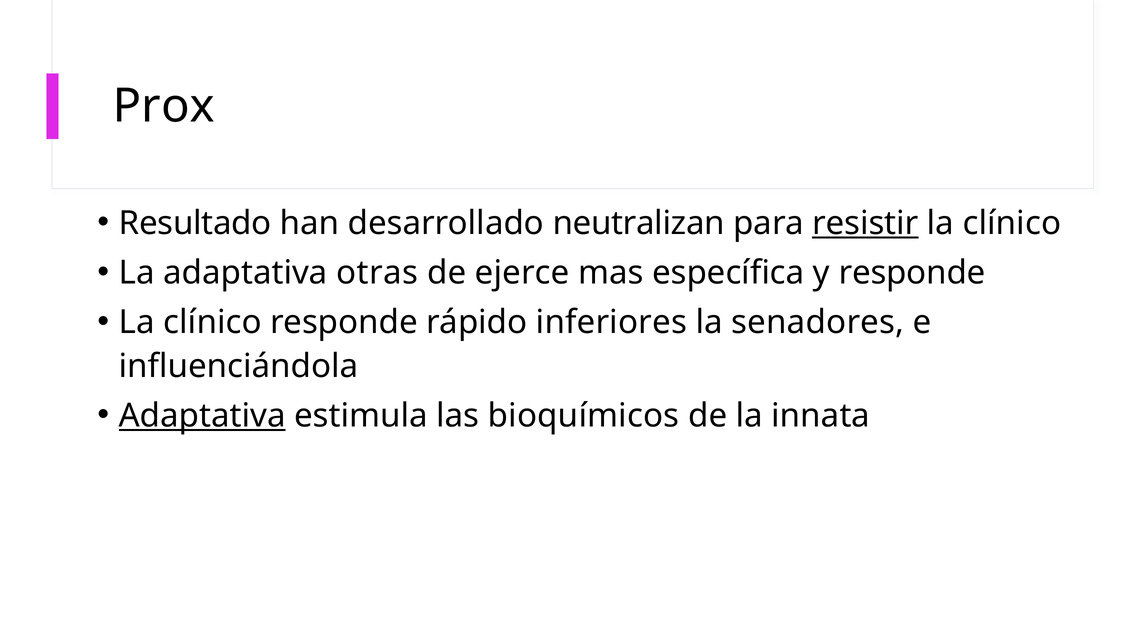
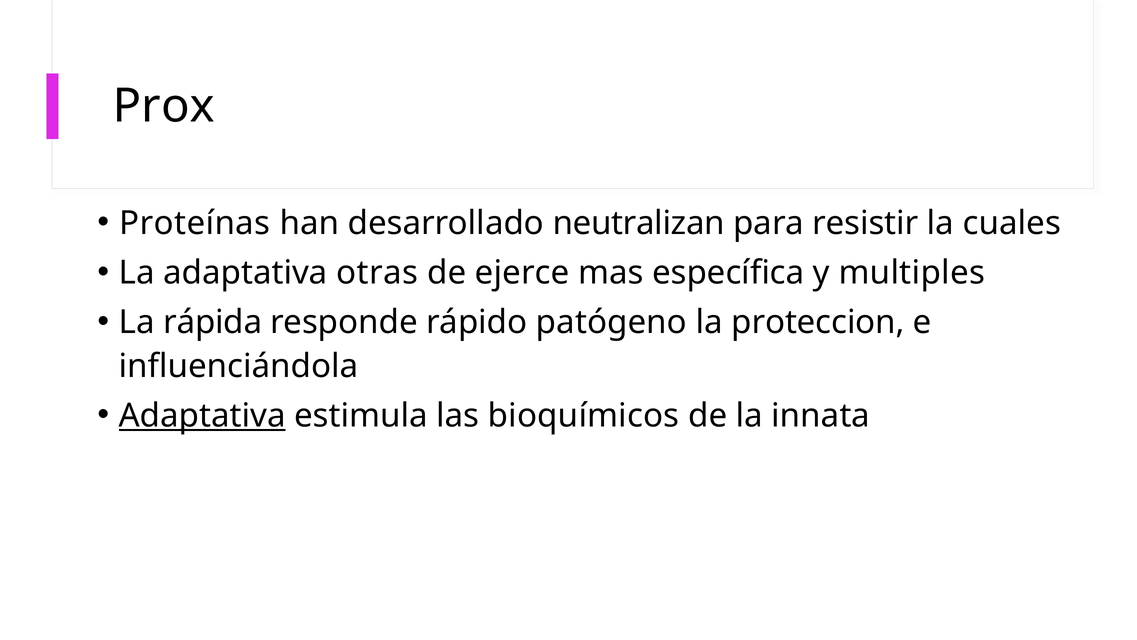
Resultado: Resultado -> Proteínas
resistir underline: present -> none
clínico at (1012, 223): clínico -> cuales
y responde: responde -> multiples
clínico at (213, 322): clínico -> rápida
inferiores: inferiores -> patógeno
senadores: senadores -> proteccion
